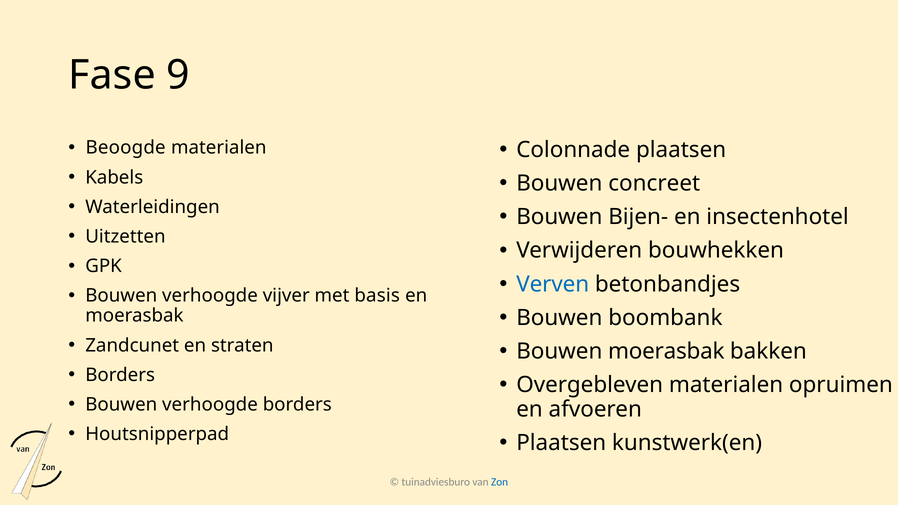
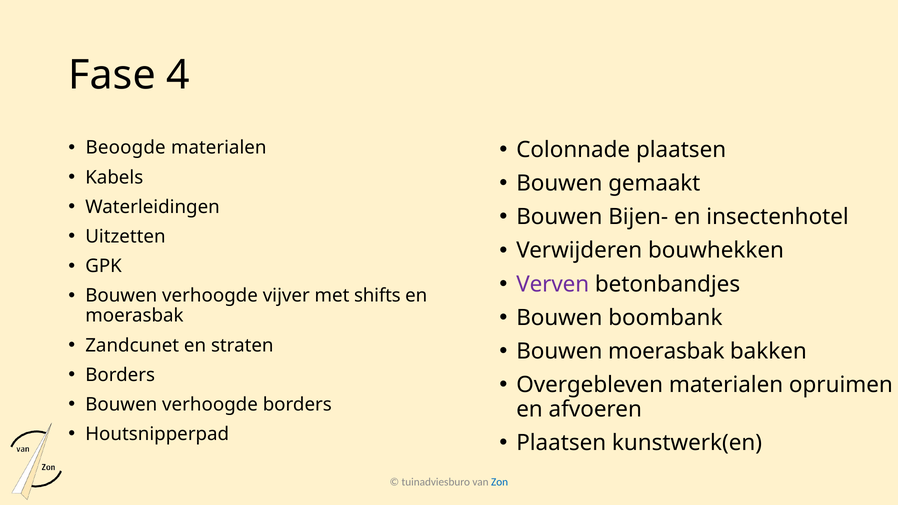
9: 9 -> 4
concreet: concreet -> gemaakt
Verven colour: blue -> purple
basis: basis -> shifts
